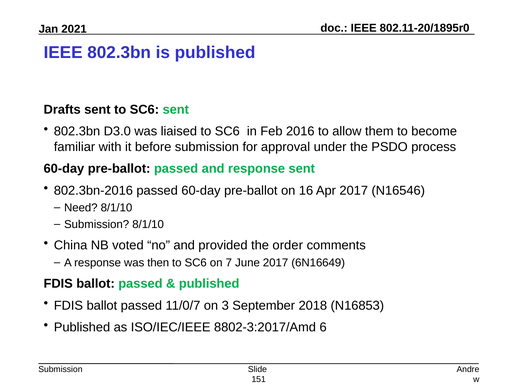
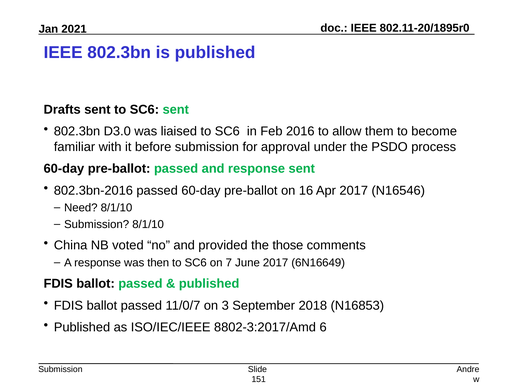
order: order -> those
